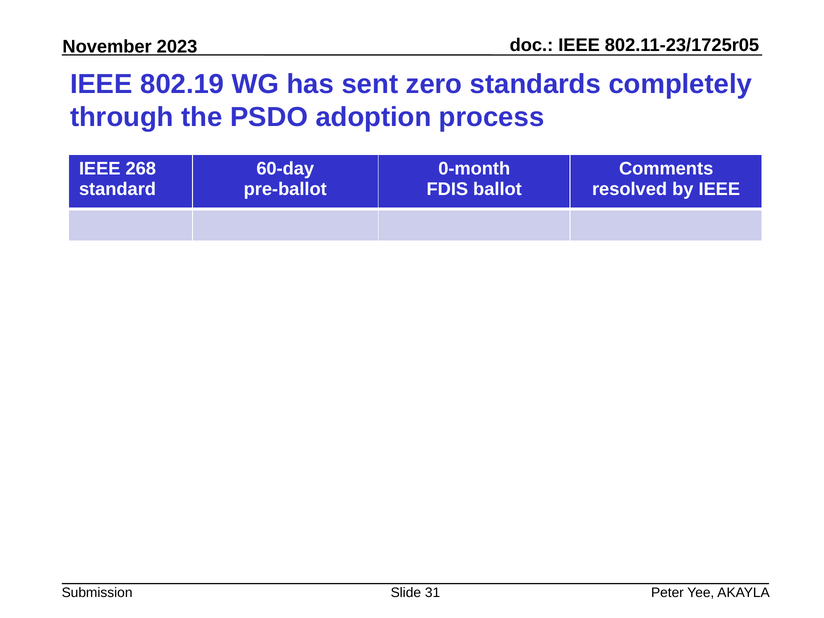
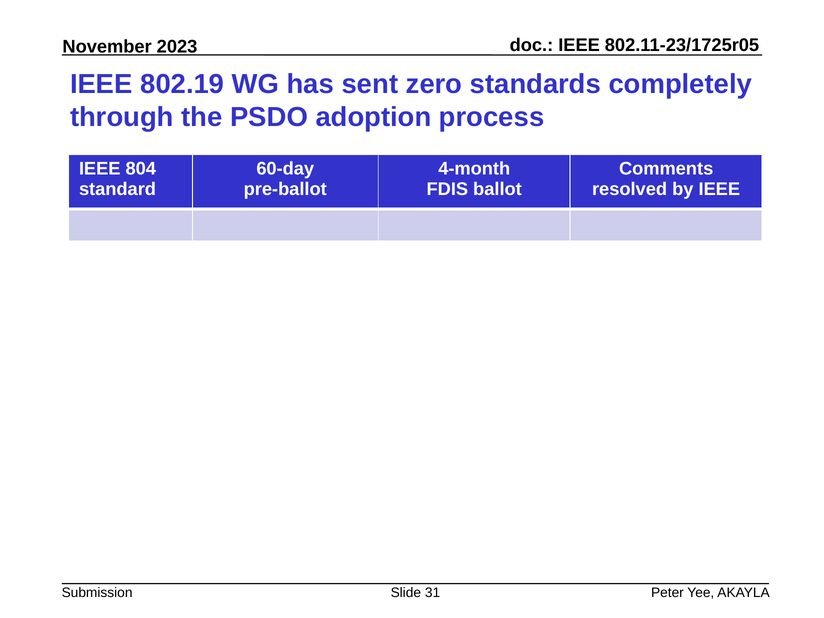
268: 268 -> 804
0-month: 0-month -> 4-month
